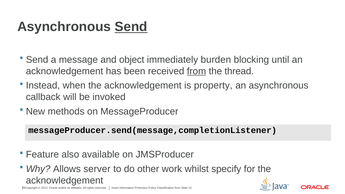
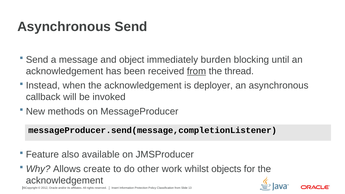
Send at (131, 27) underline: present -> none
property: property -> deployer
server: server -> create
specify: specify -> objects
